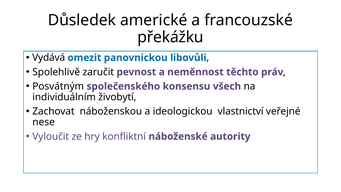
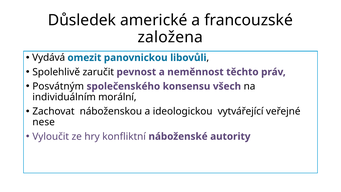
překážku: překážku -> založena
živobytí: živobytí -> morální
vlastnictví: vlastnictví -> vytvářející
